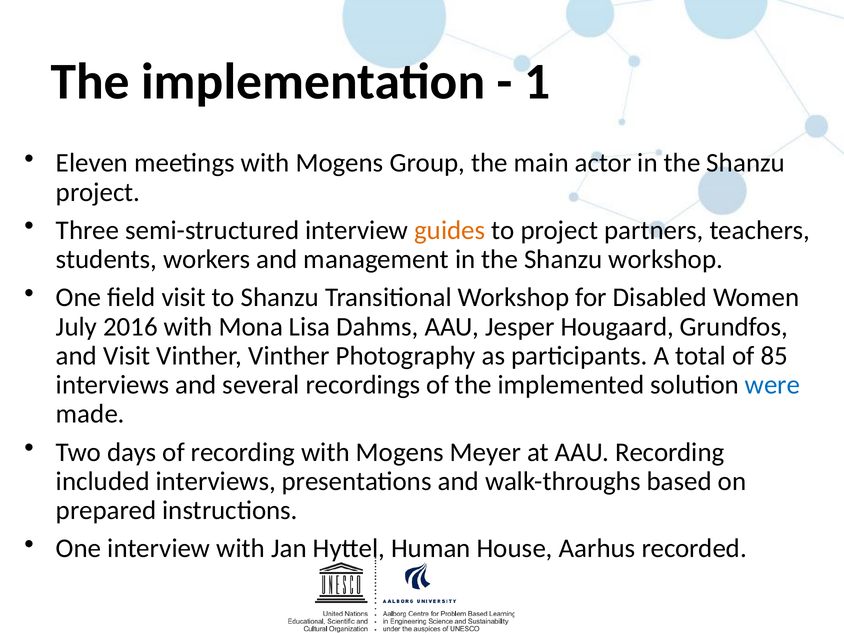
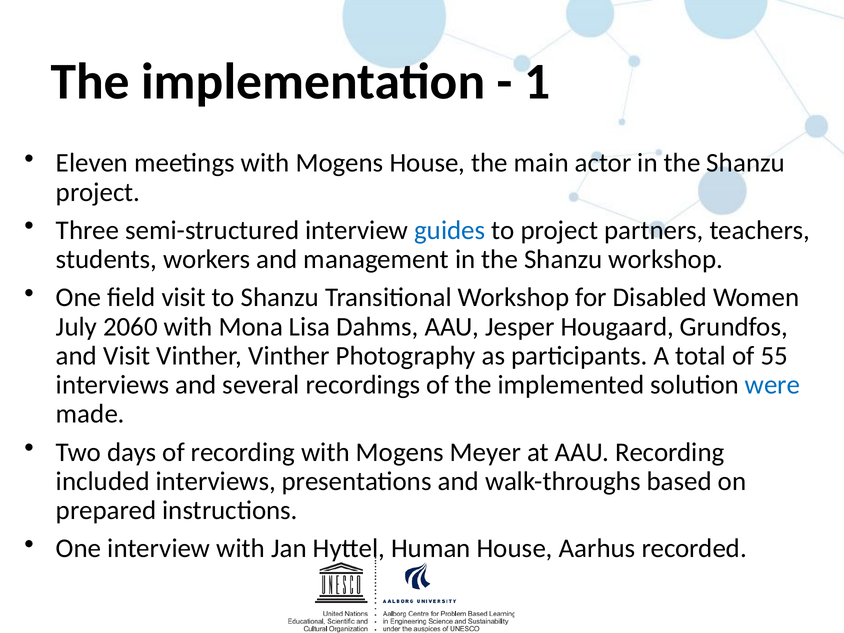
Mogens Group: Group -> House
guides colour: orange -> blue
2016: 2016 -> 2060
85: 85 -> 55
